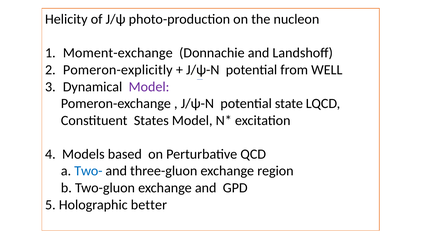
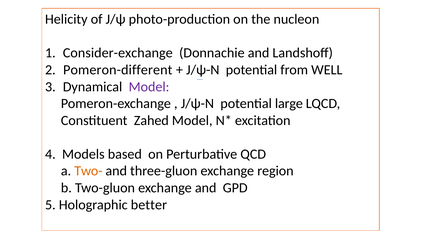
Moment-exchange: Moment-exchange -> Consider-exchange
Pomeron-explicitly: Pomeron-explicitly -> Pomeron-different
state: state -> large
States: States -> Zahed
Two- colour: blue -> orange
